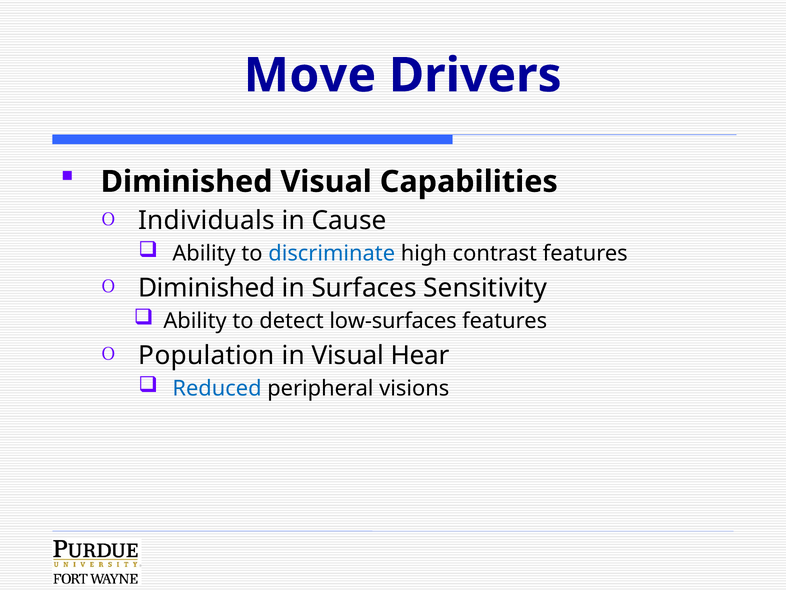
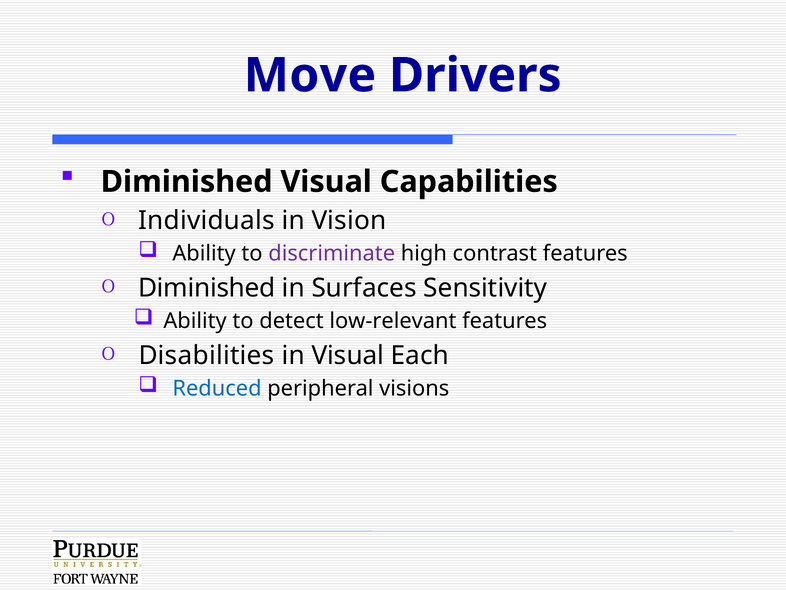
Cause: Cause -> Vision
discriminate colour: blue -> purple
low-surfaces: low-surfaces -> low-relevant
Population: Population -> Disabilities
Hear: Hear -> Each
